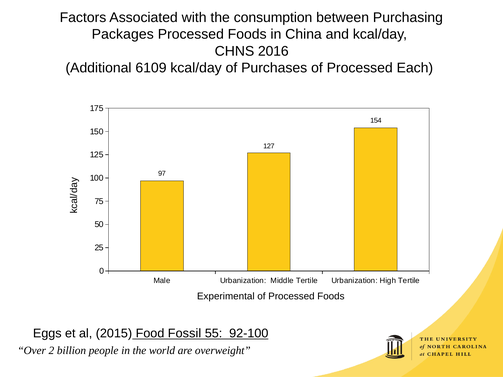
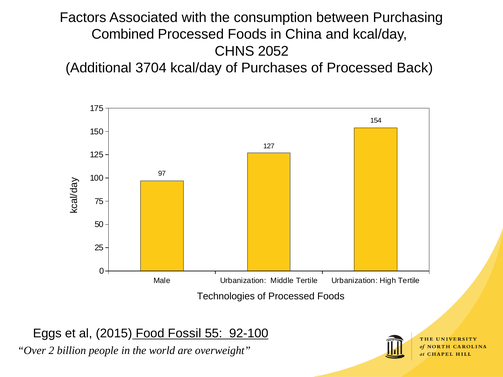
Packages: Packages -> Combined
2016: 2016 -> 2052
6109: 6109 -> 3704
Each: Each -> Back
Experimental: Experimental -> Technologies
